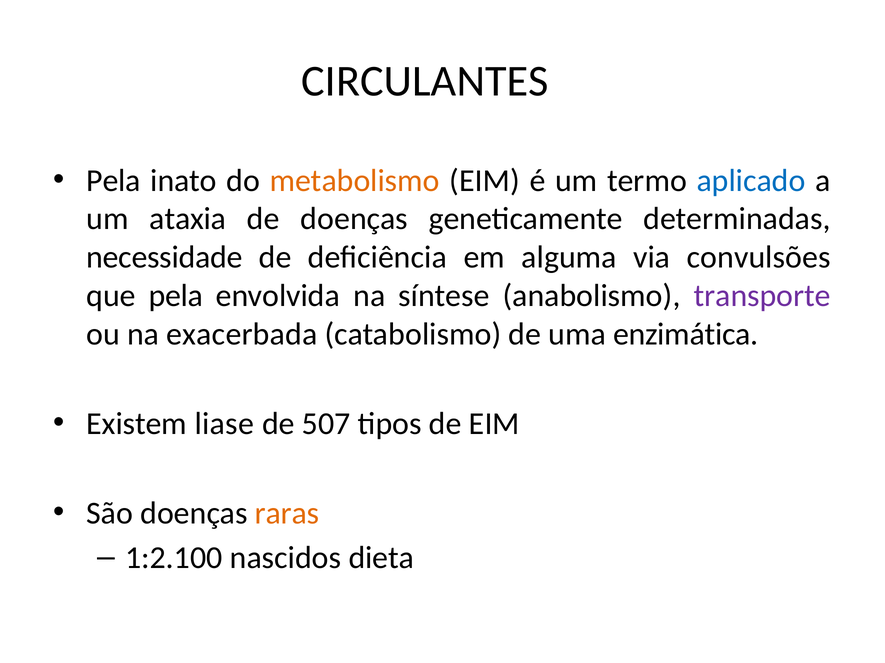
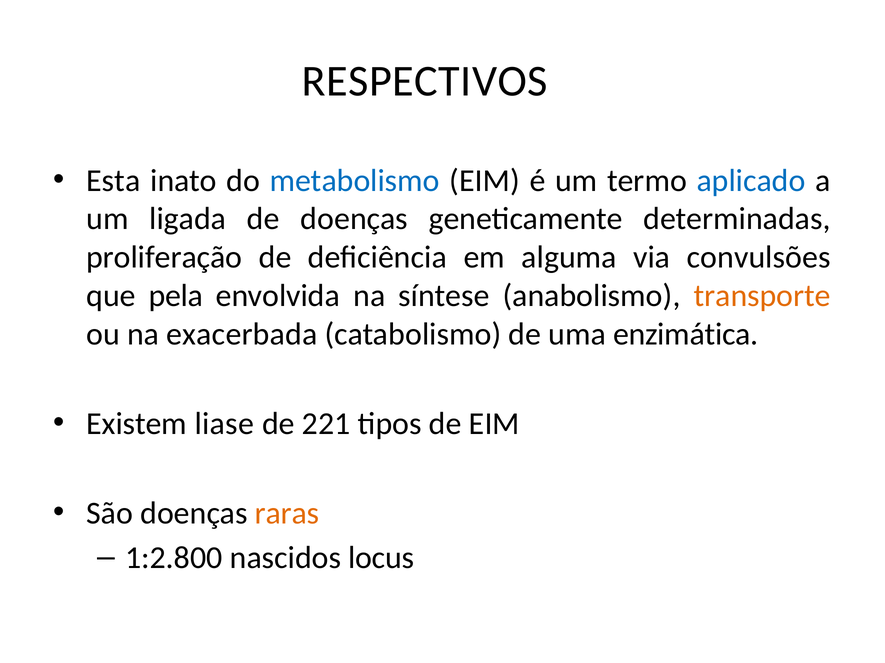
CIRCULANTES: CIRCULANTES -> RESPECTIVOS
Pela at (113, 181): Pela -> Esta
metabolismo colour: orange -> blue
ataxia: ataxia -> ligada
necessidade: necessidade -> proliferação
transporte colour: purple -> orange
507: 507 -> 221
1:2.100: 1:2.100 -> 1:2.800
dieta: dieta -> locus
